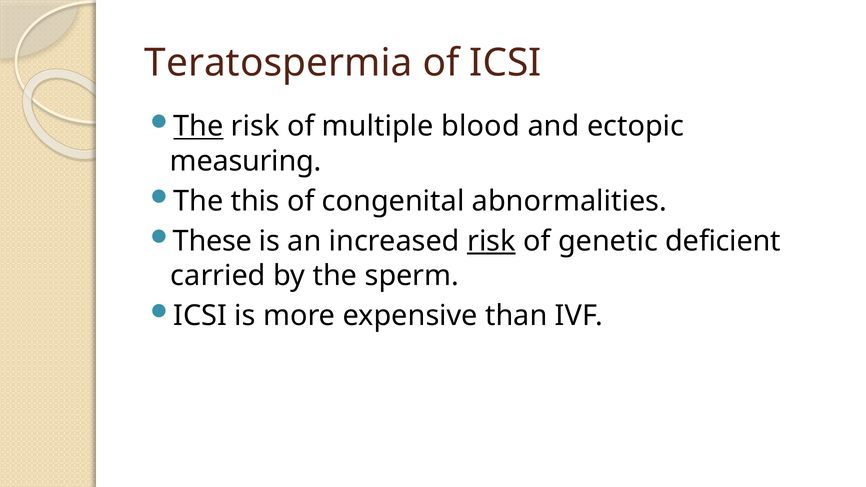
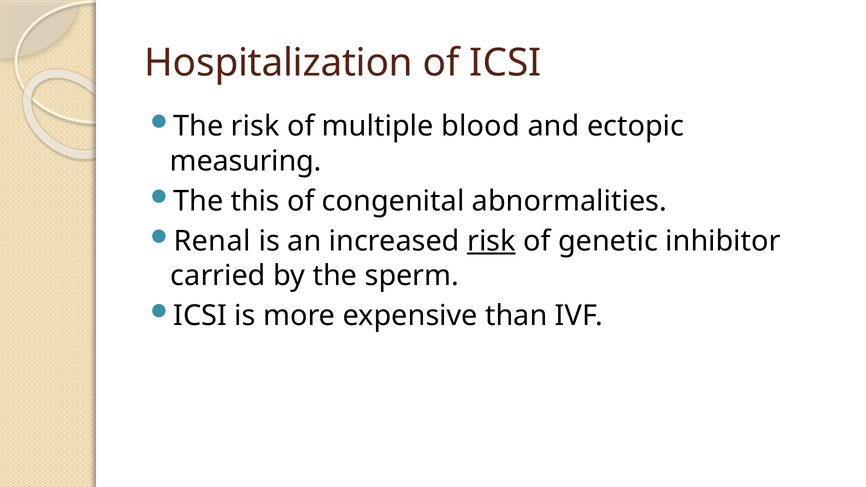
Teratospermia: Teratospermia -> Hospitalization
The at (198, 126) underline: present -> none
These: These -> Renal
deficient: deficient -> inhibitor
